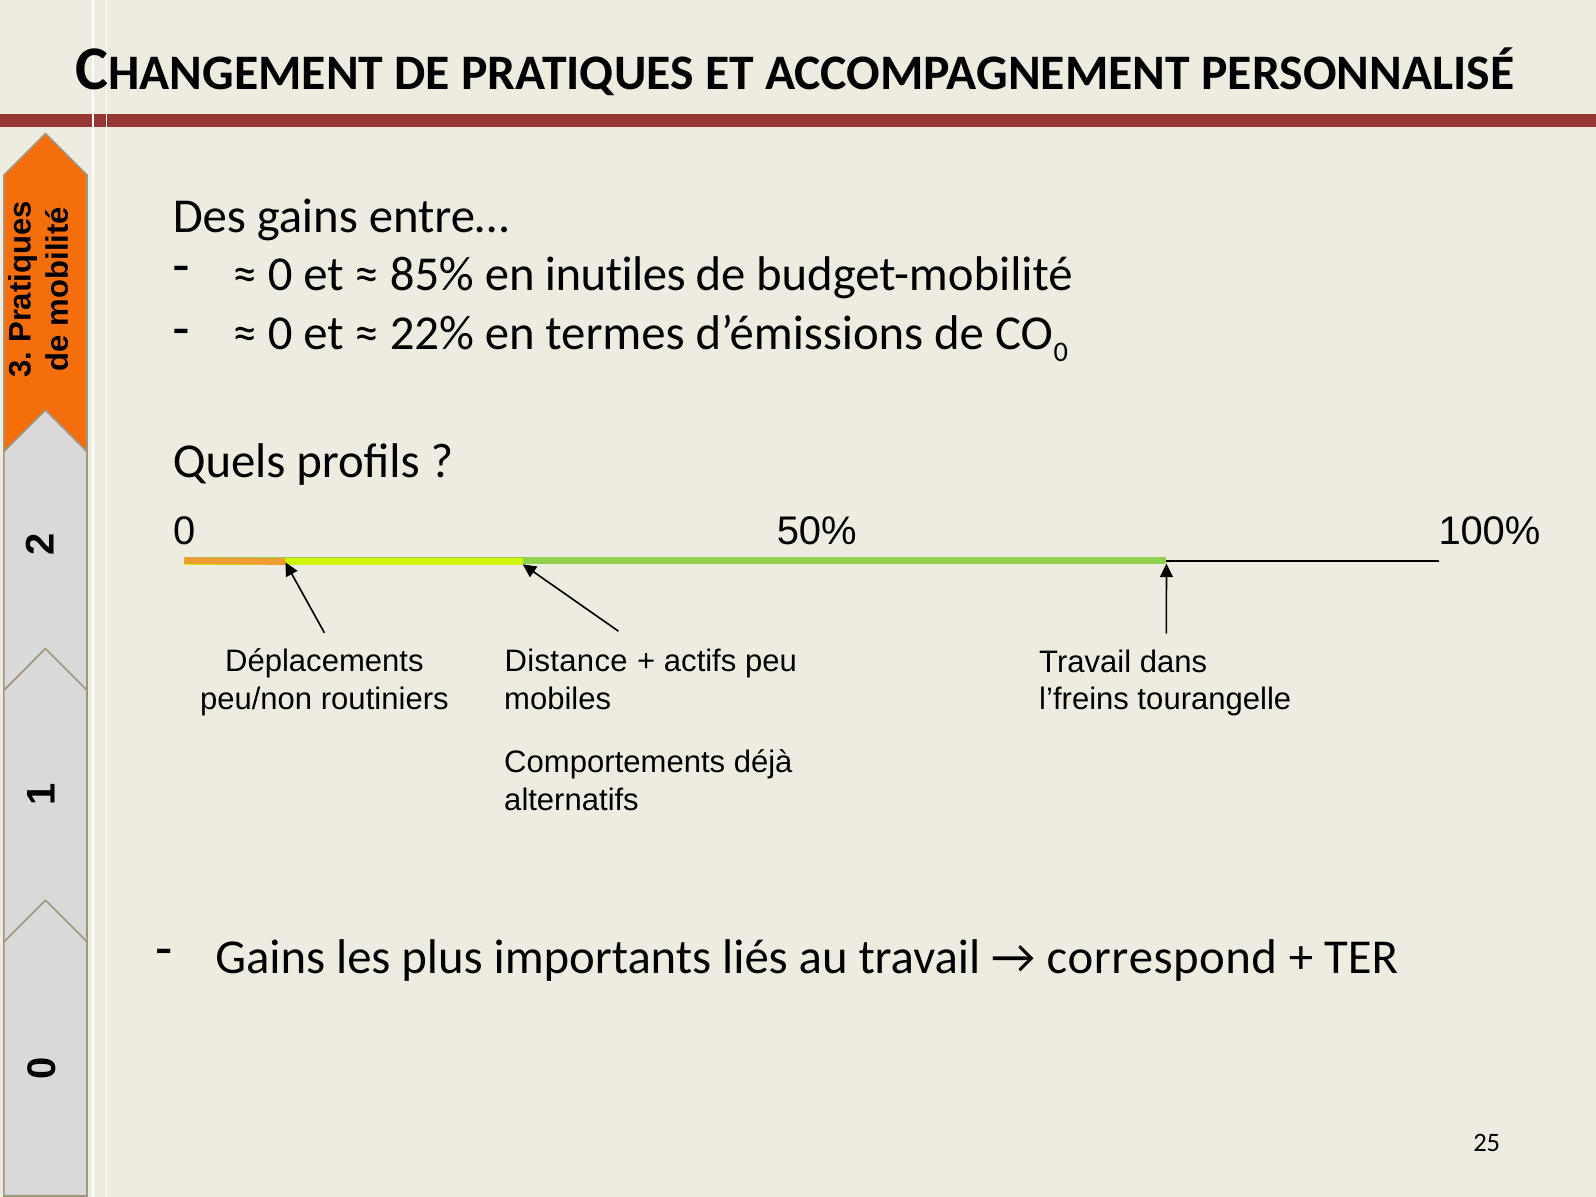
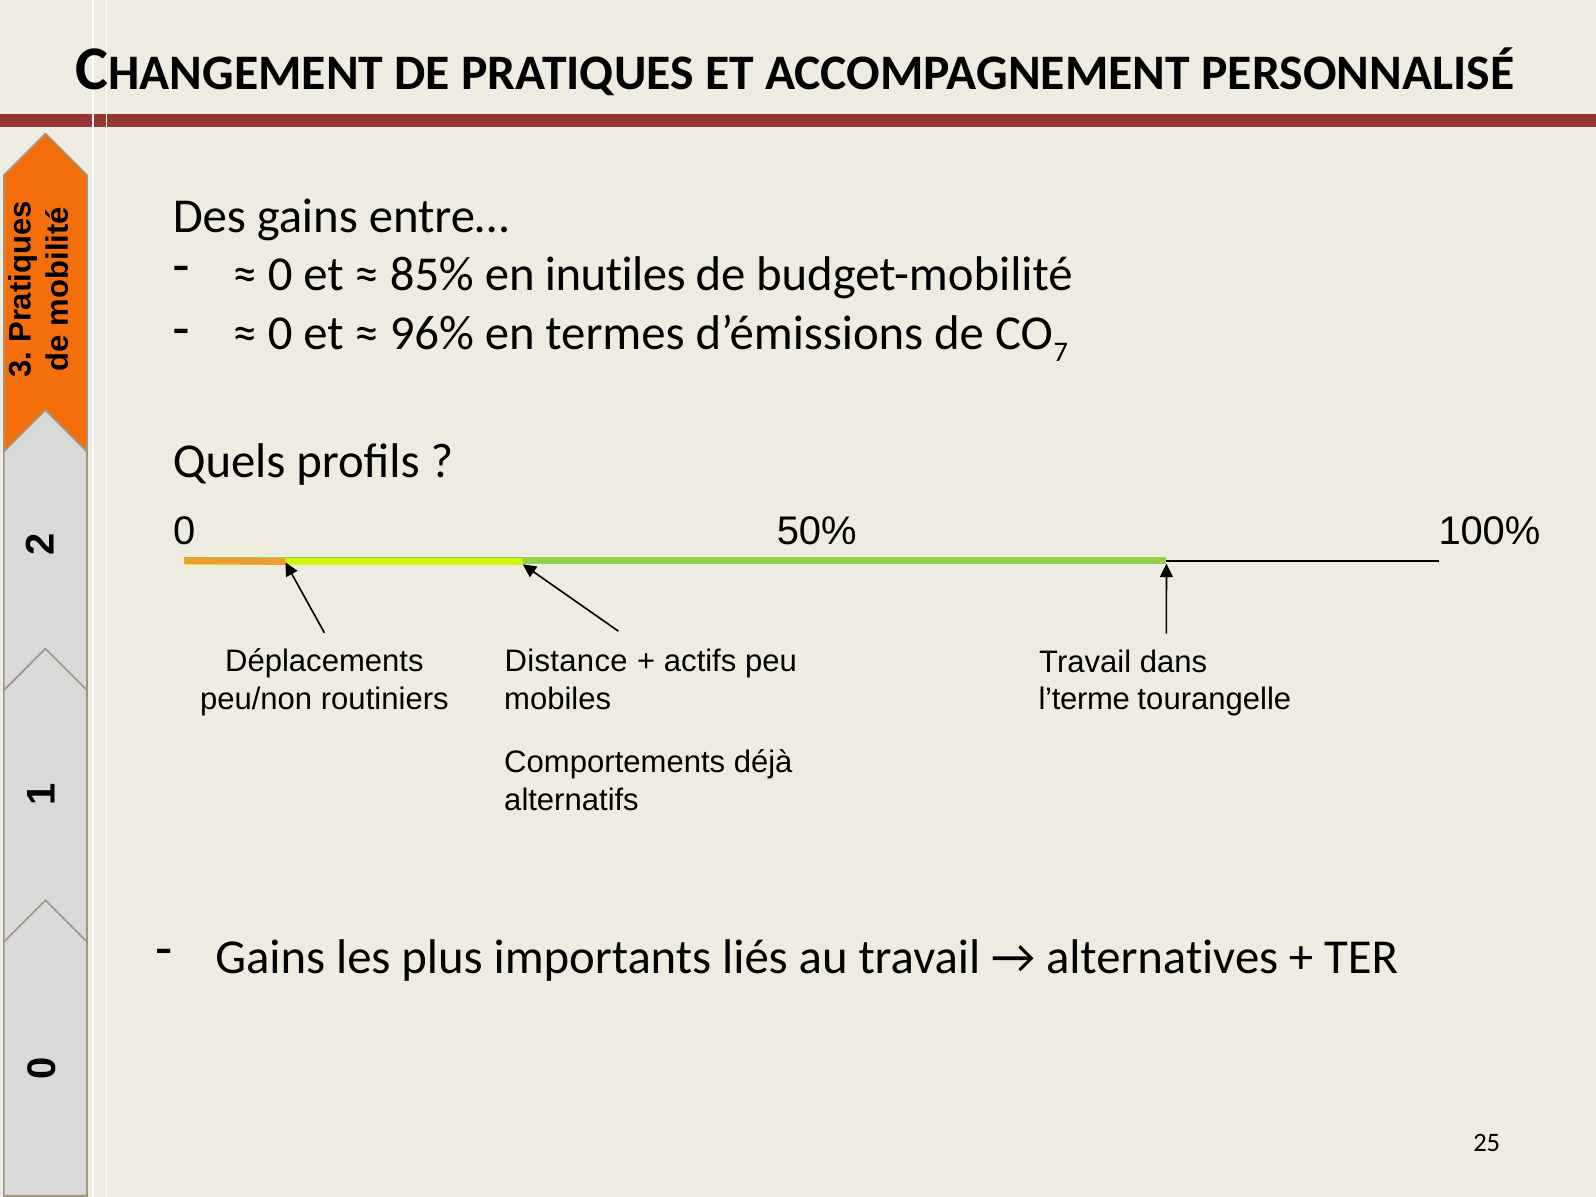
22%: 22% -> 96%
0 at (1061, 352): 0 -> 7
l’freins: l’freins -> l’terme
correspond: correspond -> alternatives
